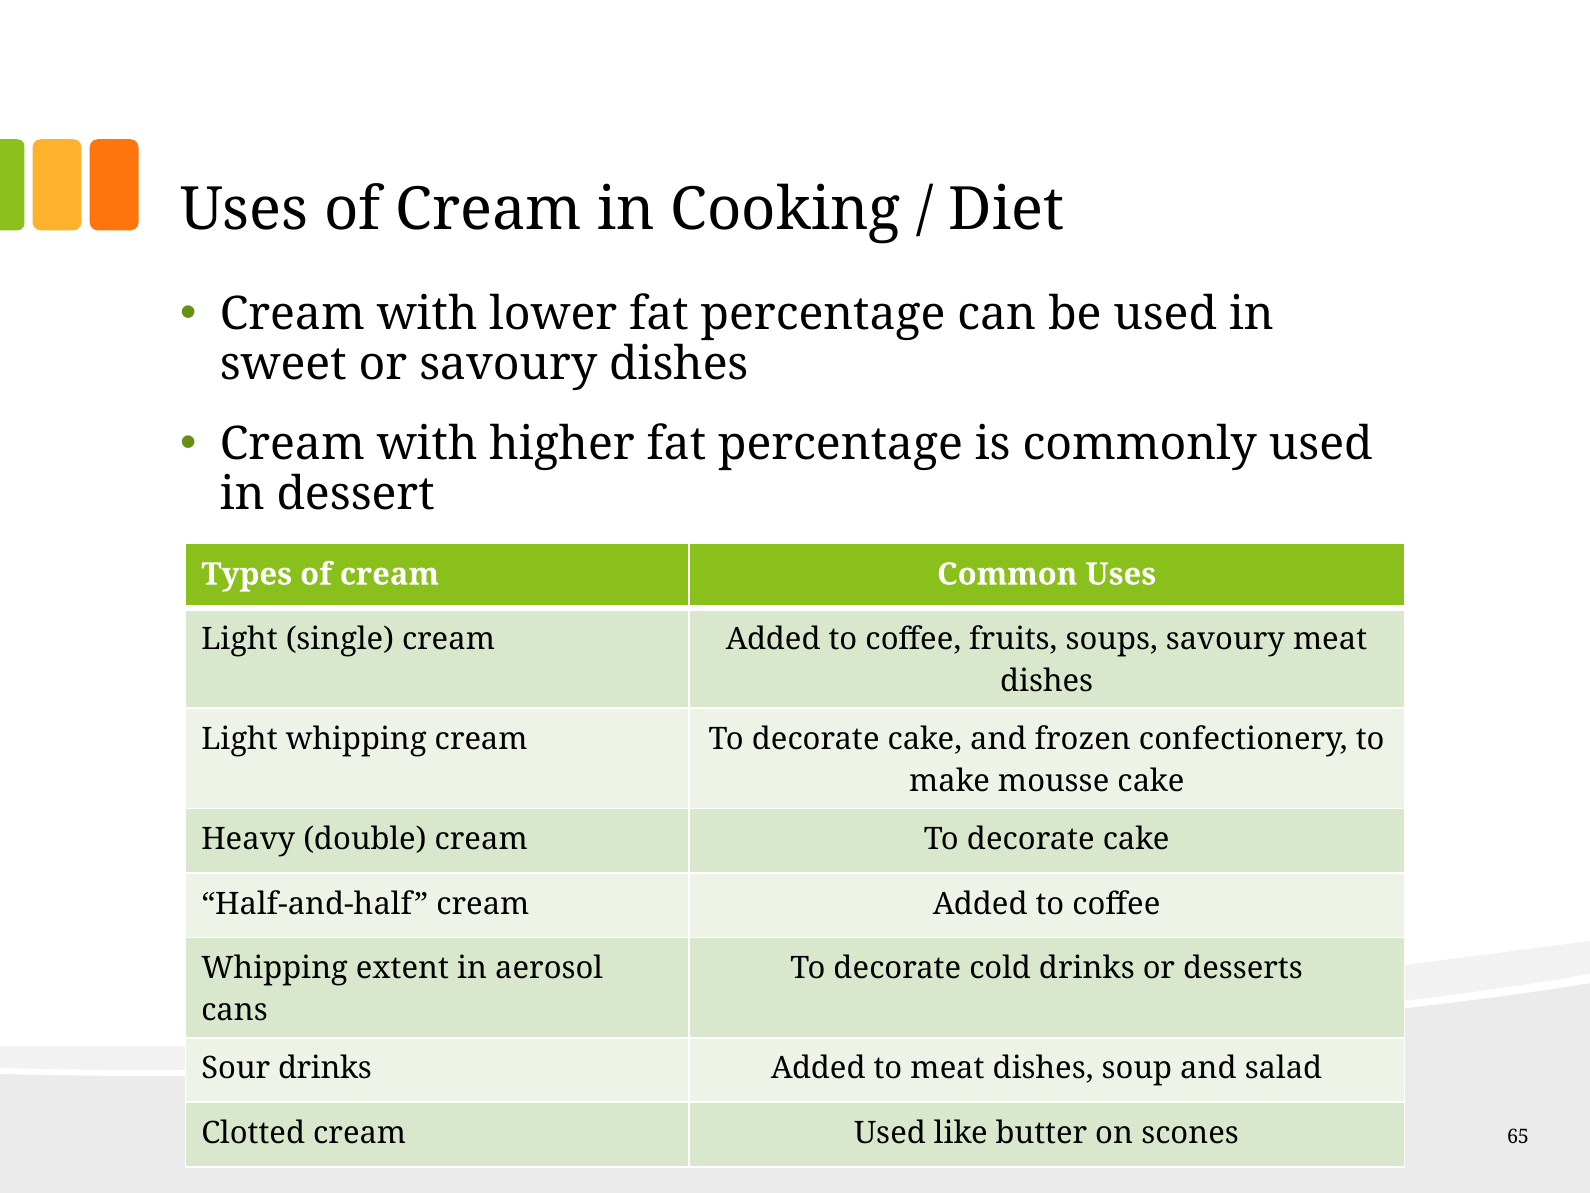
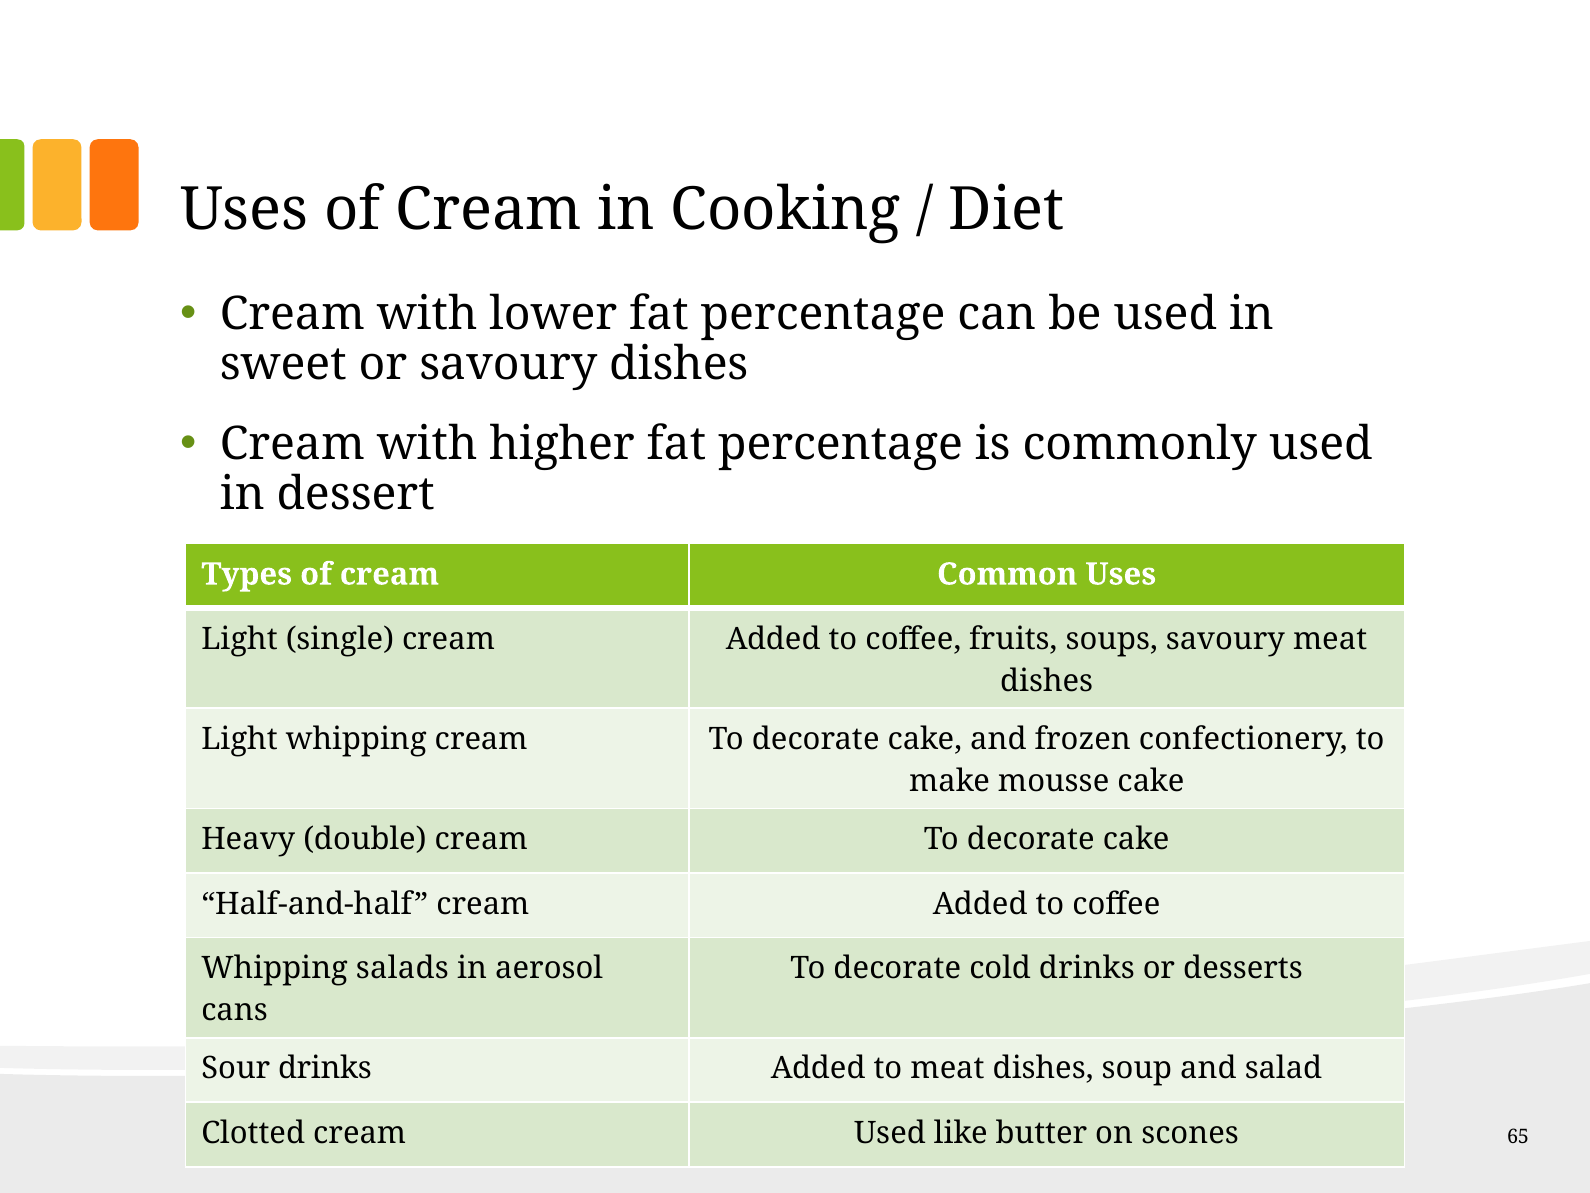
extent: extent -> salads
